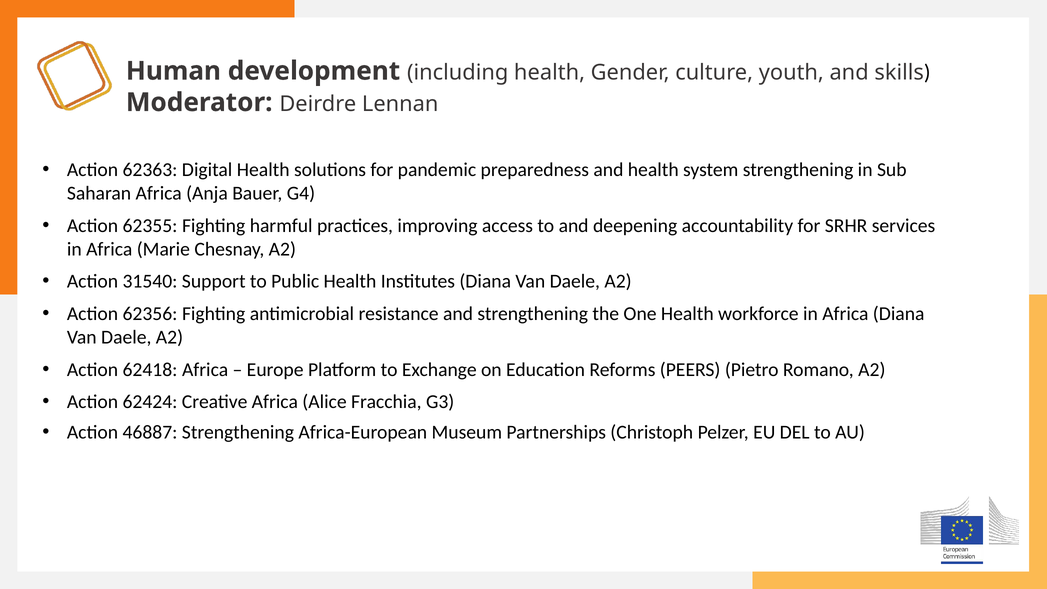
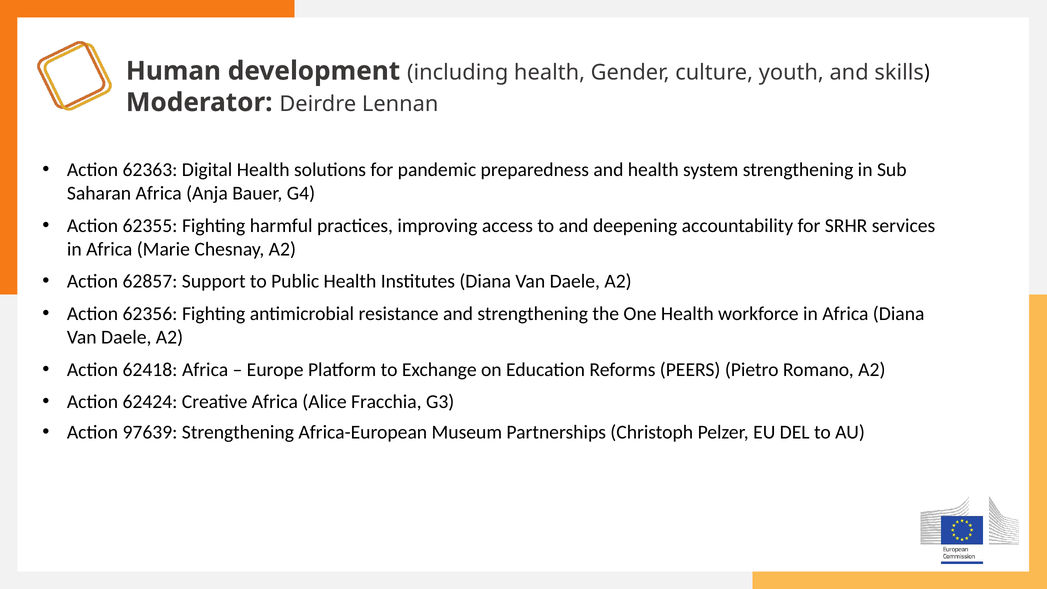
31540: 31540 -> 62857
46887: 46887 -> 97639
